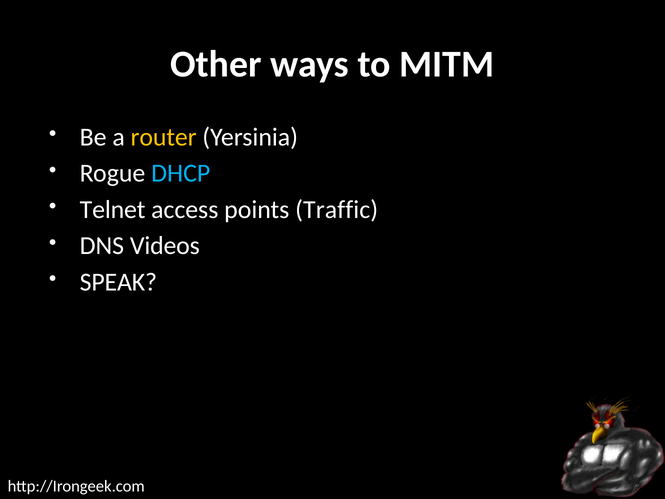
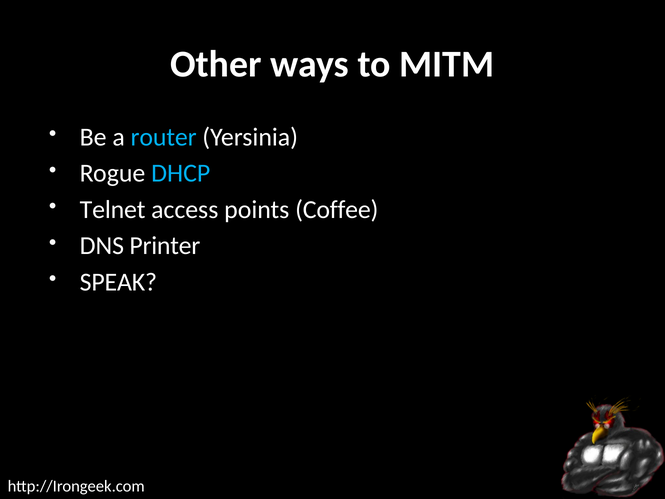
router colour: yellow -> light blue
Traffic: Traffic -> Coffee
Videos: Videos -> Printer
